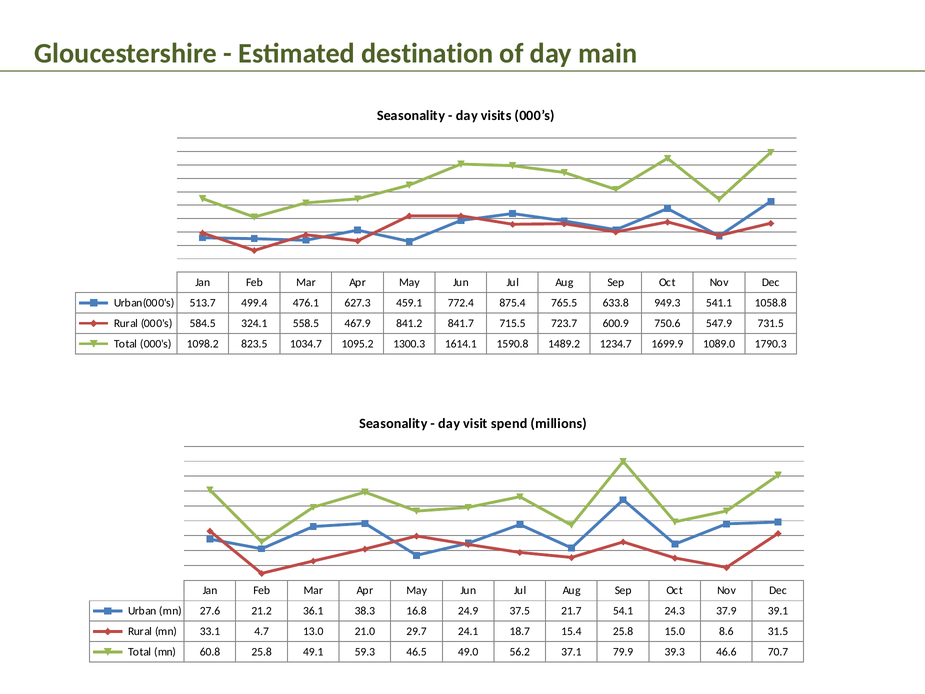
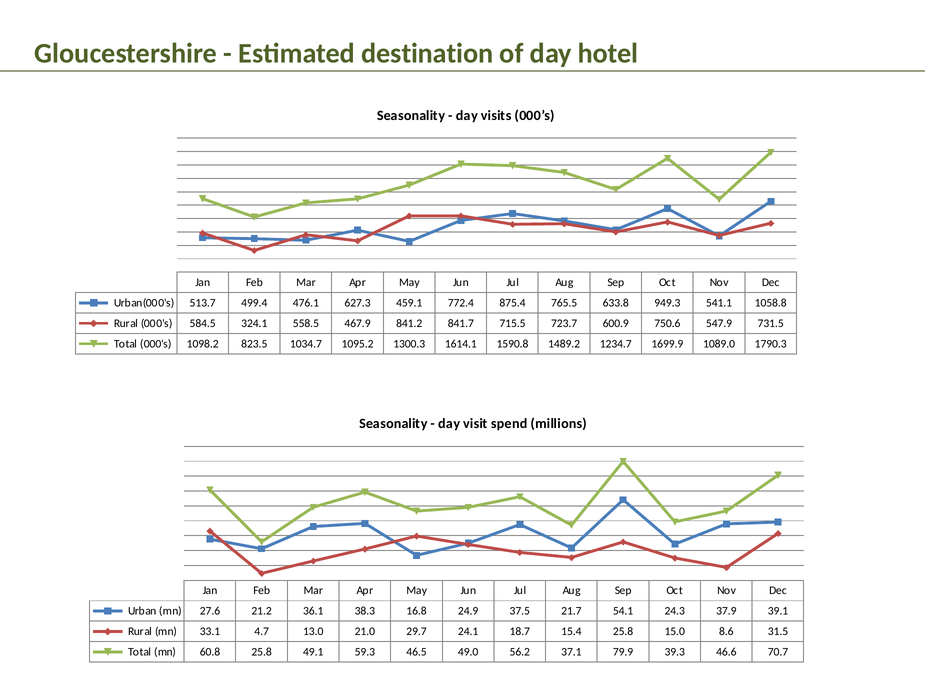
main: main -> hotel
